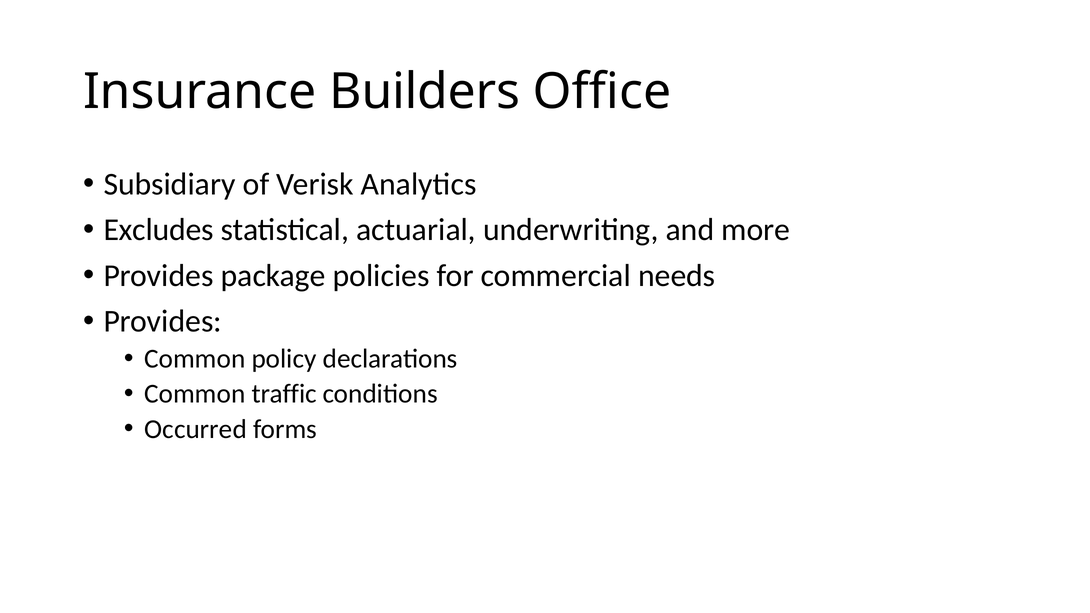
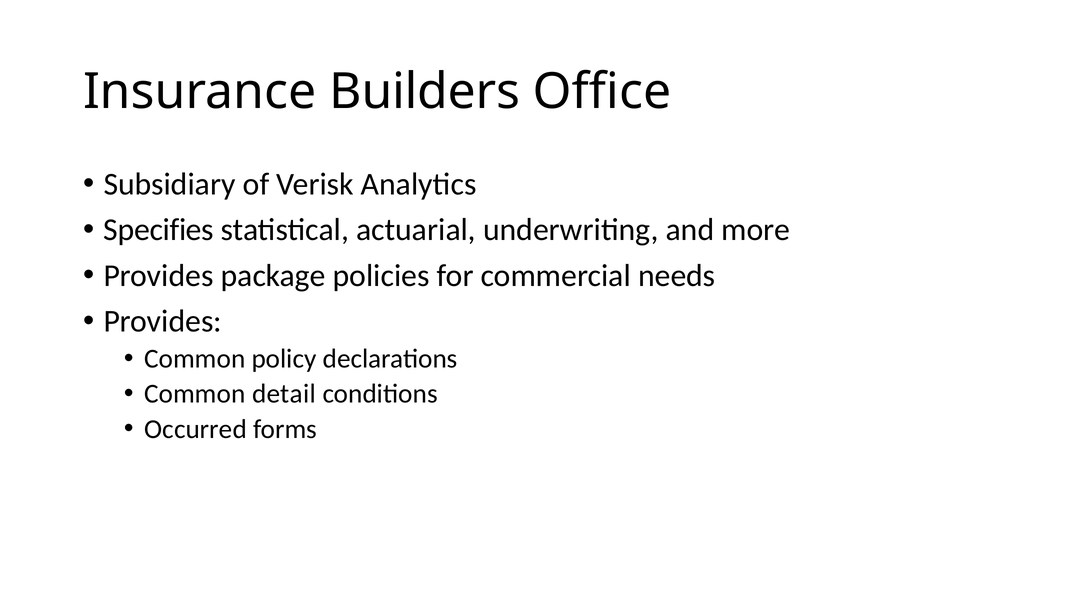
Excludes: Excludes -> Specifies
traffic: traffic -> detail
